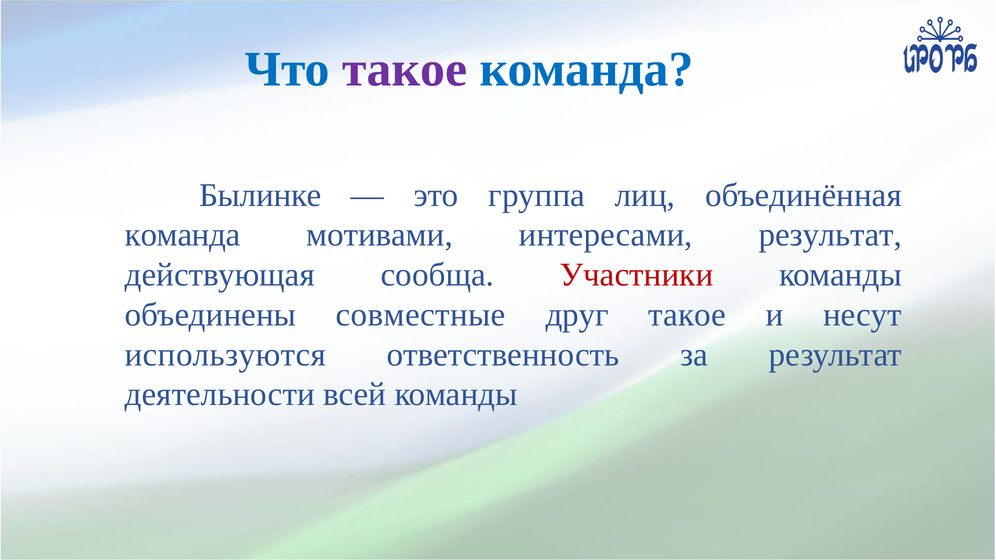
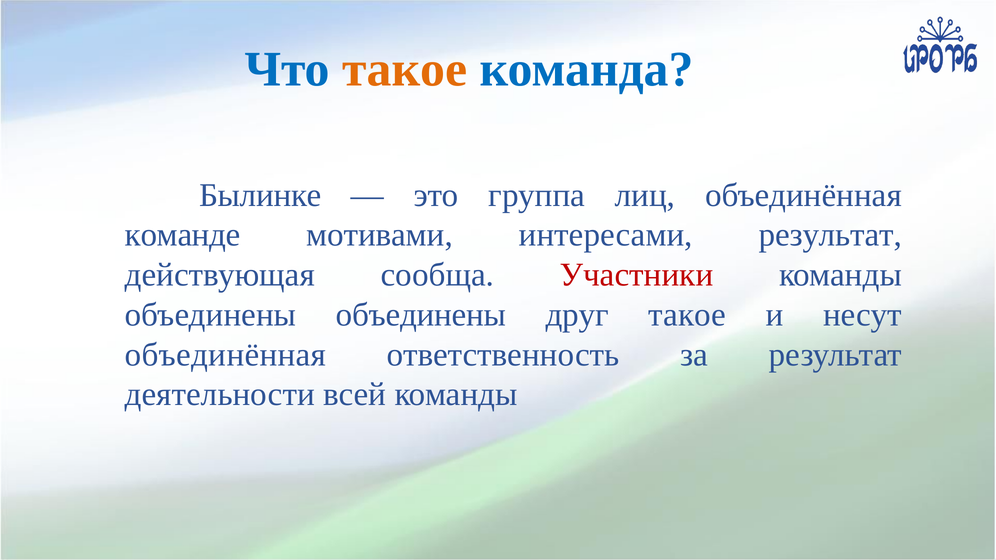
такое at (405, 69) colour: purple -> orange
команда at (183, 235): команда -> команде
объединены совместные: совместные -> объединены
используются at (225, 355): используются -> объединённая
